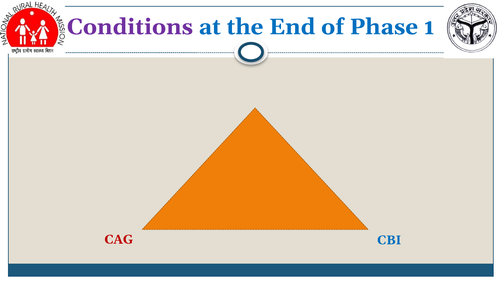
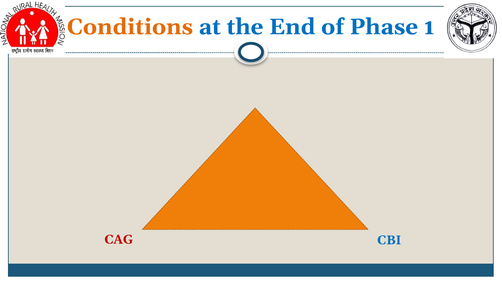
Conditions colour: purple -> orange
